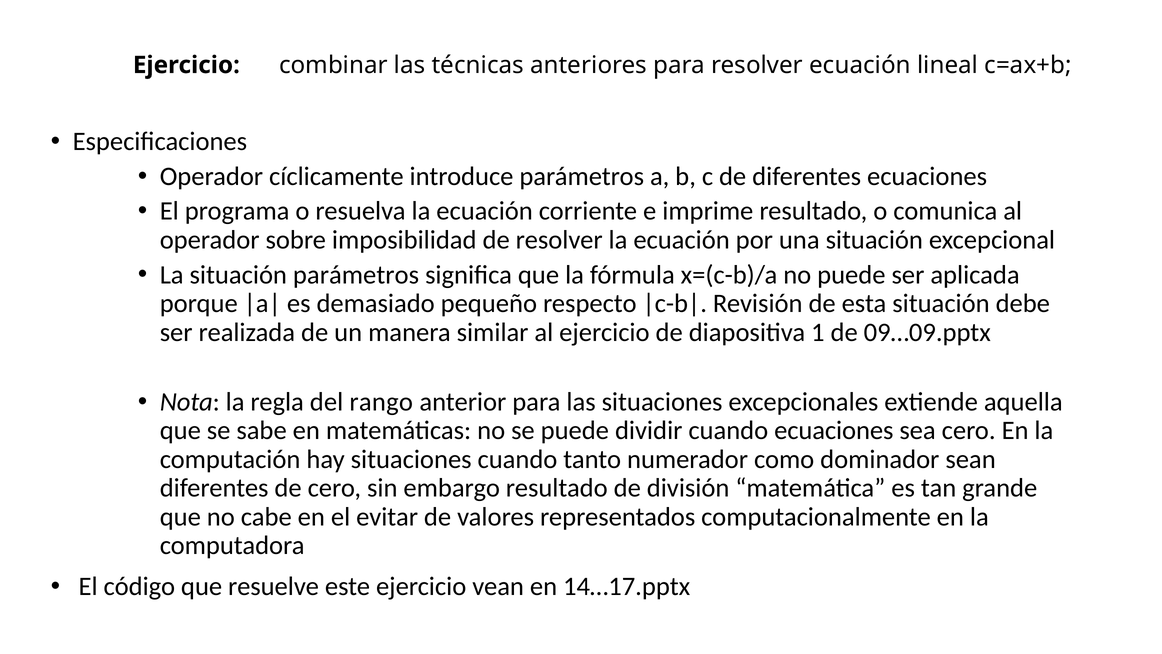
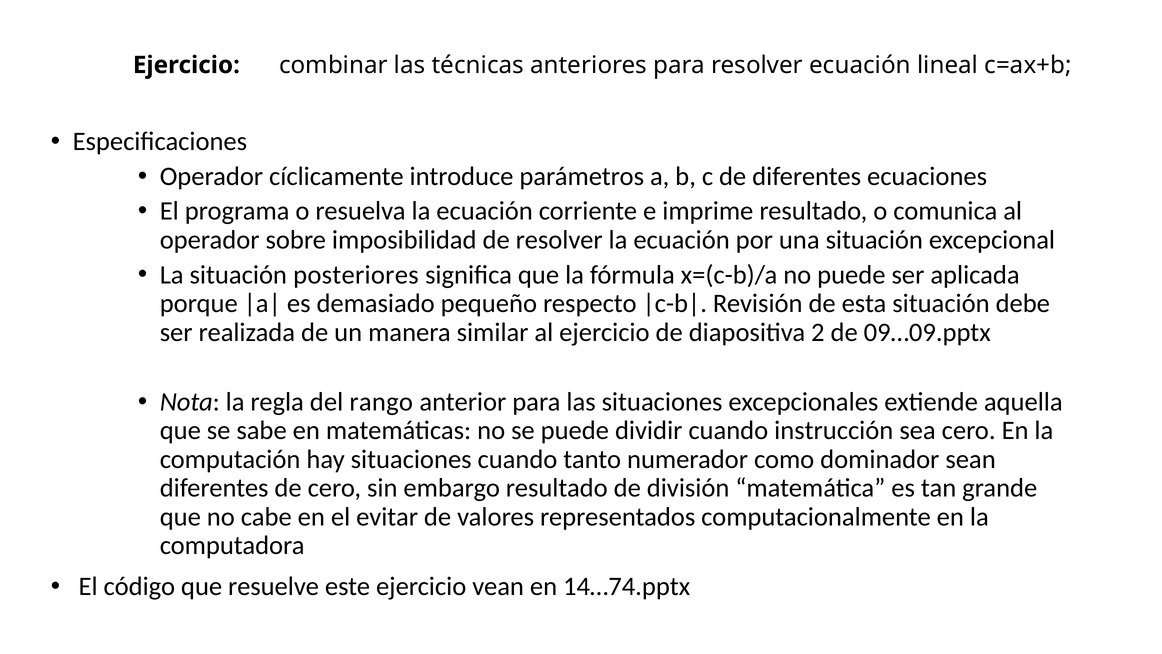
situación parámetros: parámetros -> posteriores
1: 1 -> 2
cuando ecuaciones: ecuaciones -> instrucción
14…17.pptx: 14…17.pptx -> 14…74.pptx
